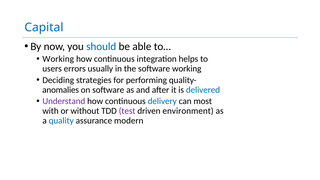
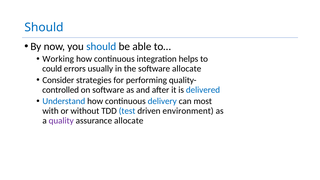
Capital at (44, 28): Capital -> Should
users: users -> could
software working: working -> allocate
Deciding: Deciding -> Consider
anomalies: anomalies -> controlled
Understand colour: purple -> blue
test colour: purple -> blue
quality colour: blue -> purple
assurance modern: modern -> allocate
